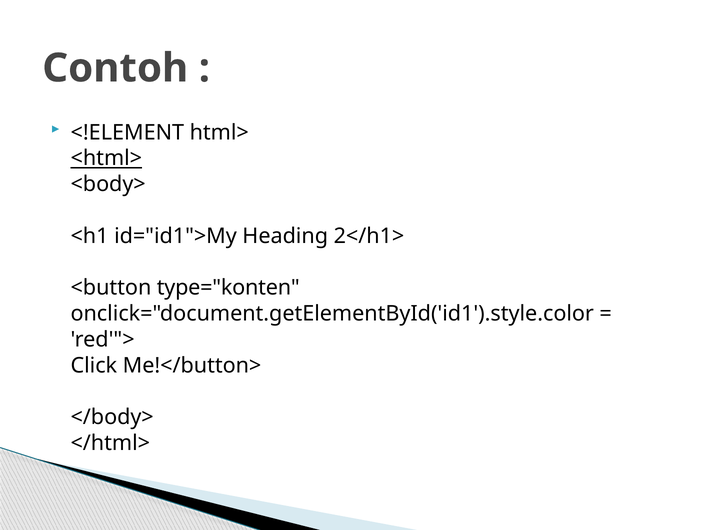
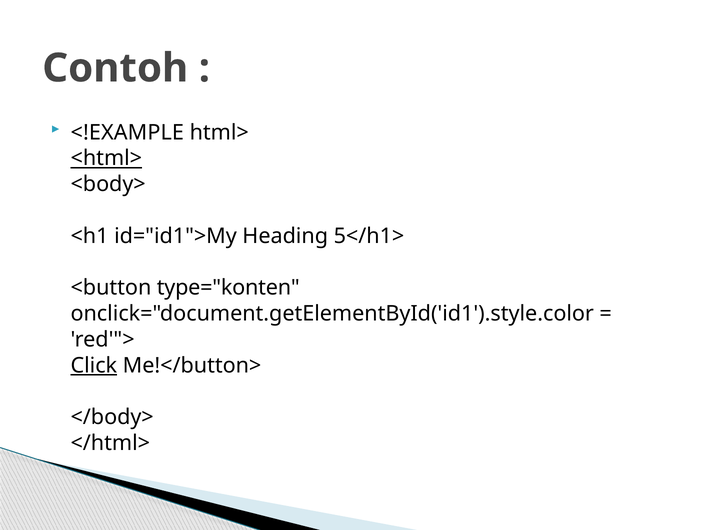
<!ELEMENT: <!ELEMENT -> <!EXAMPLE
2</h1>: 2</h1> -> 5</h1>
Click underline: none -> present
